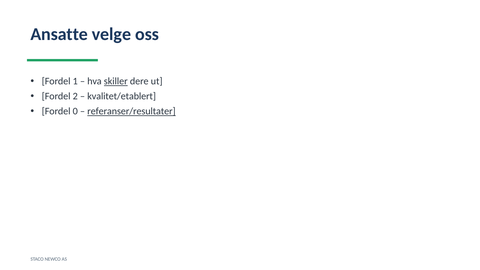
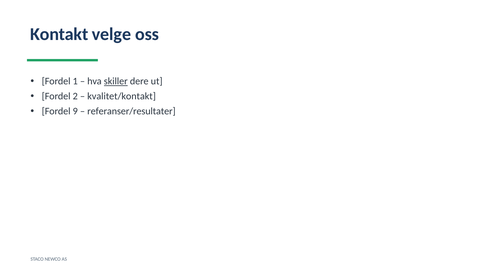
Ansatte: Ansatte -> Kontakt
kvalitet/etablert: kvalitet/etablert -> kvalitet/kontakt
0: 0 -> 9
referanser/resultater underline: present -> none
